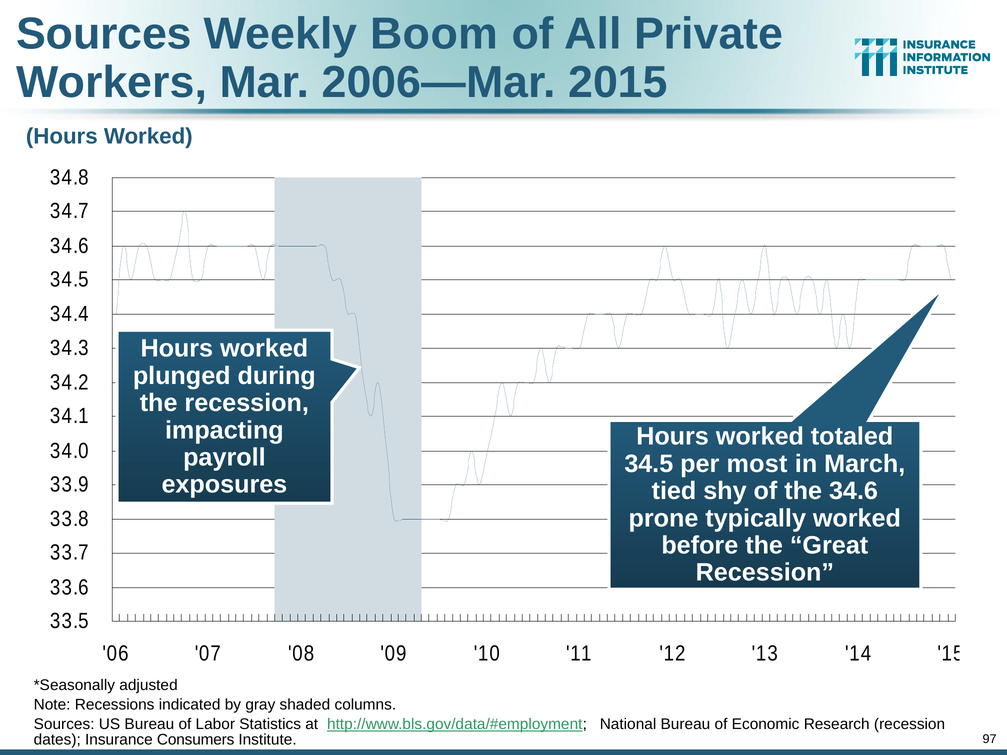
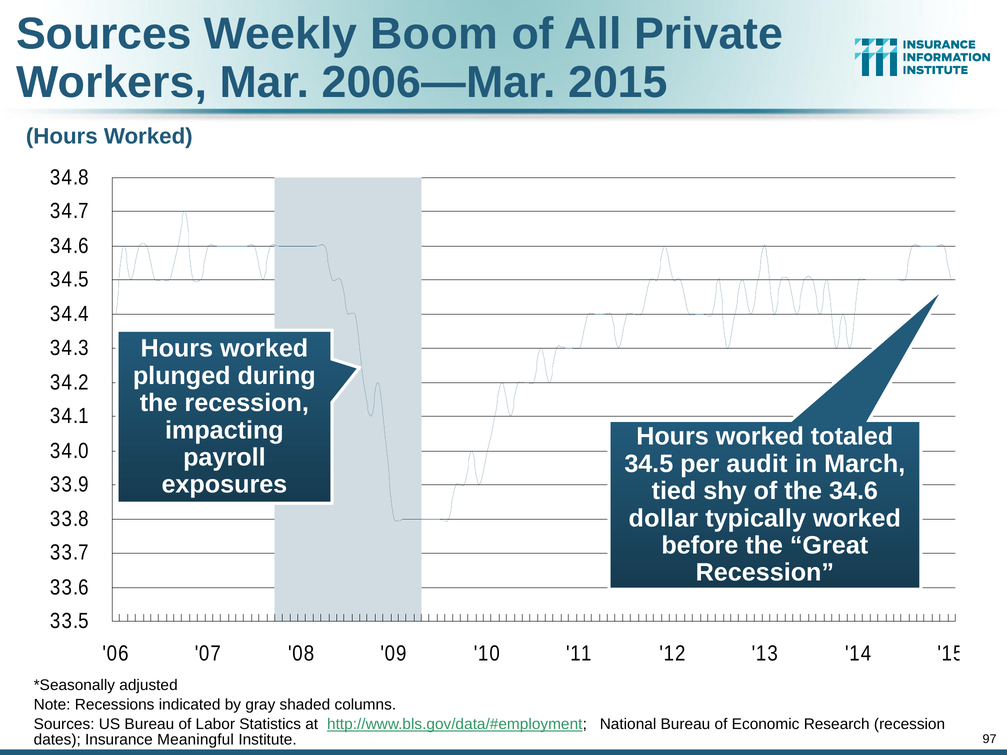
most: most -> audit
prone: prone -> dollar
Consumers: Consumers -> Meaningful
